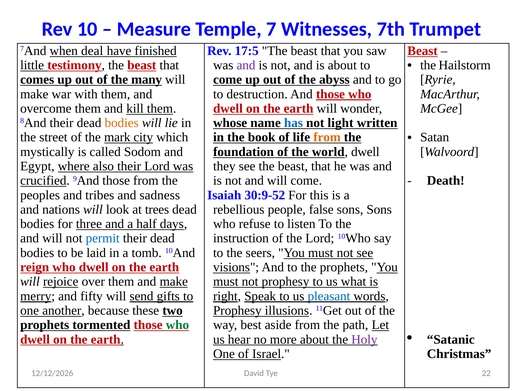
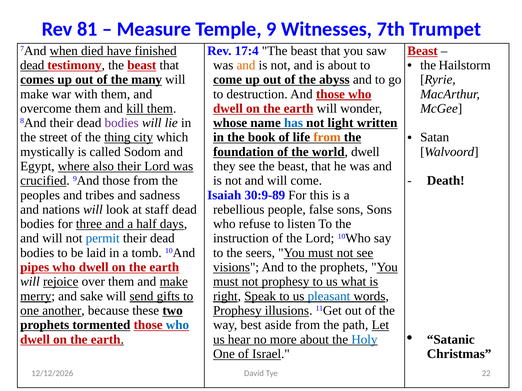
10: 10 -> 81
7: 7 -> 9
deal: deal -> died
17:5: 17:5 -> 17:4
little at (32, 65): little -> dead
and at (246, 65) colour: purple -> orange
bodies at (122, 123) colour: orange -> purple
mark: mark -> thing
30:9-52: 30:9-52 -> 30:9-89
trees: trees -> staff
reign: reign -> pipes
fifty: fifty -> sake
who at (177, 325) colour: green -> blue
Holy colour: purple -> blue
